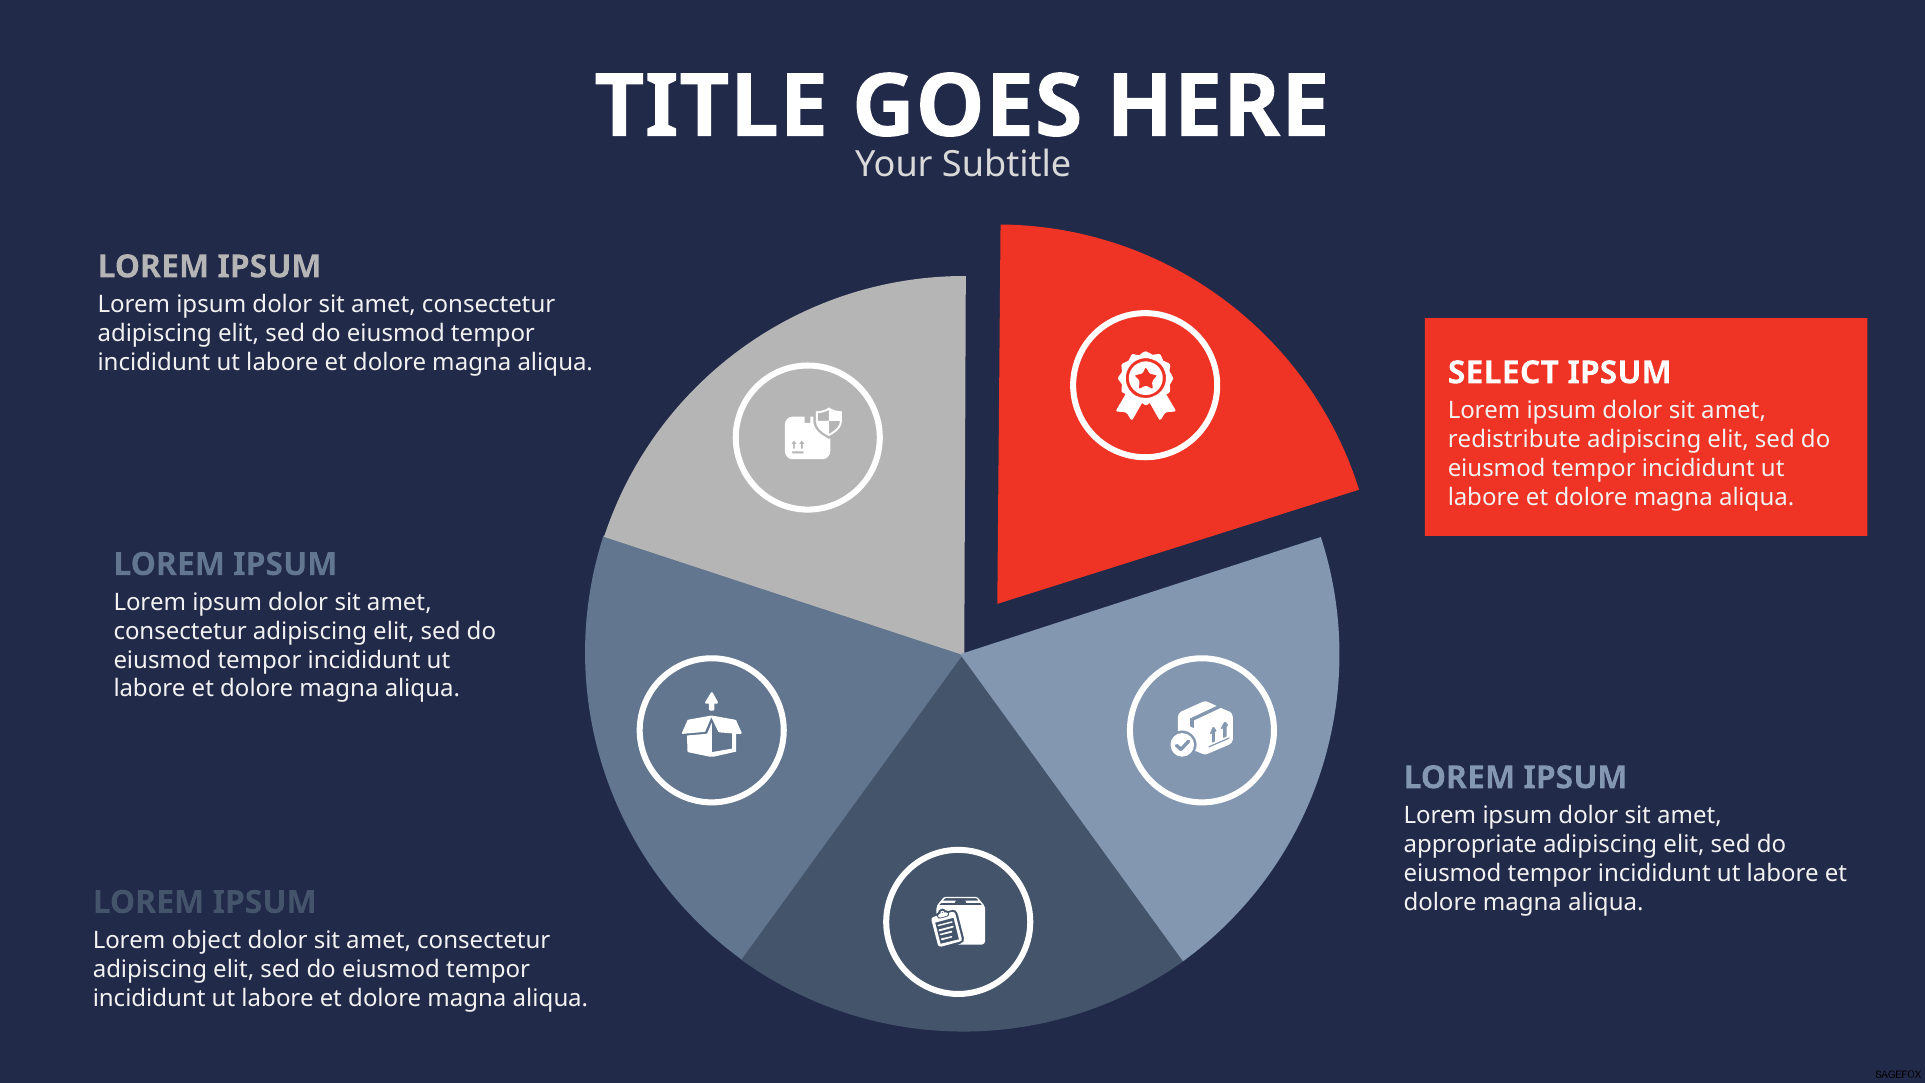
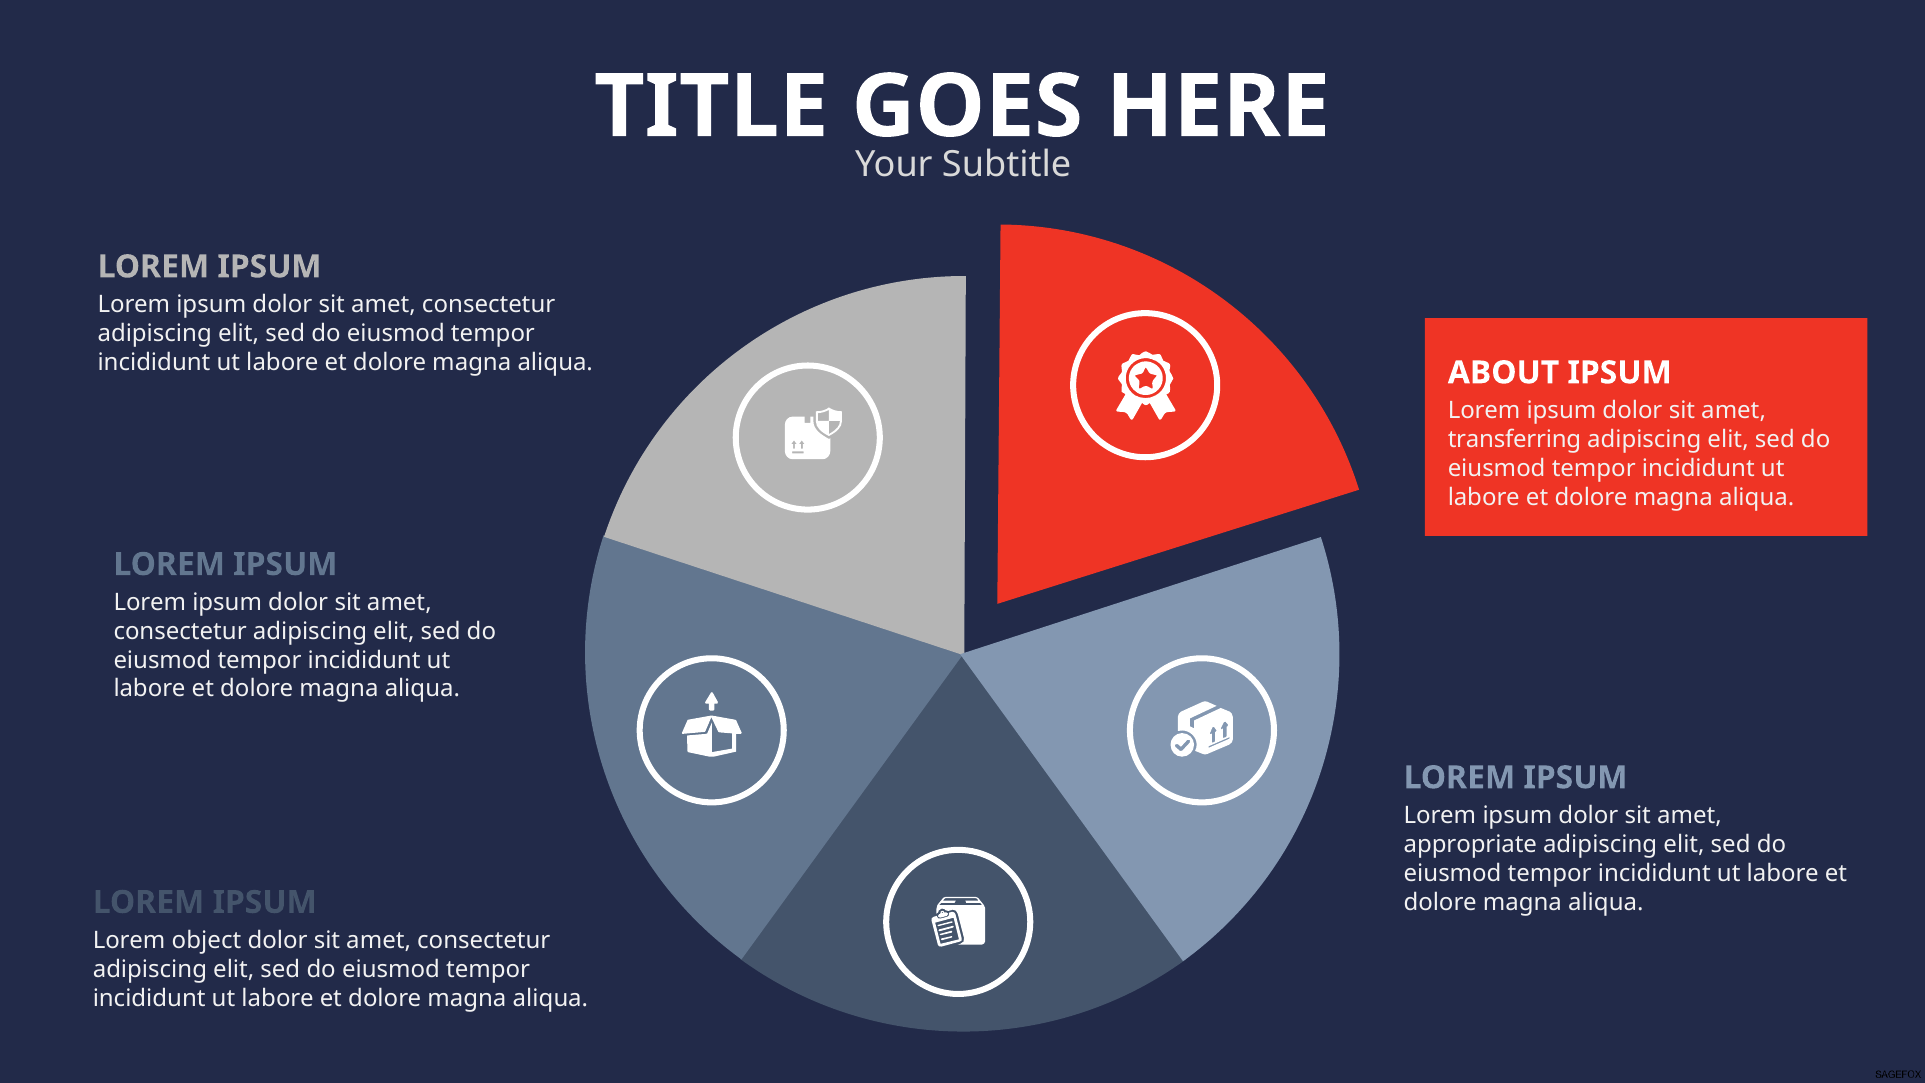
SELECT: SELECT -> ABOUT
redistribute: redistribute -> transferring
